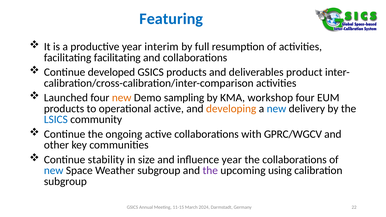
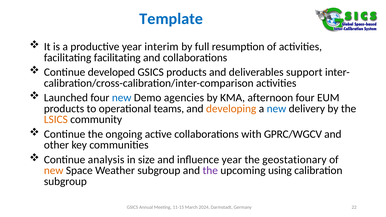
Featuring: Featuring -> Template
product: product -> support
new at (122, 98) colour: orange -> blue
sampling: sampling -> agencies
workshop: workshop -> afternoon
operational active: active -> teams
LSICS colour: blue -> orange
stability: stability -> analysis
the collaborations: collaborations -> geostationary
new at (54, 171) colour: blue -> orange
